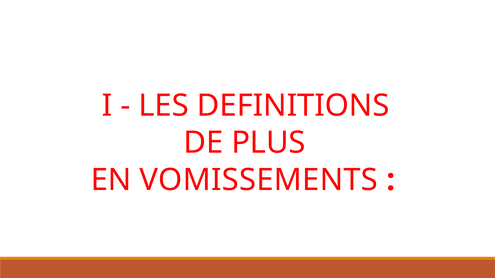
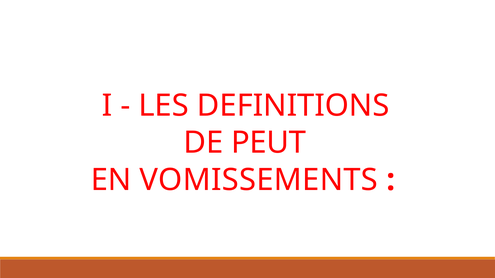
PLUS: PLUS -> PEUT
